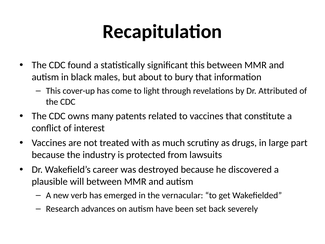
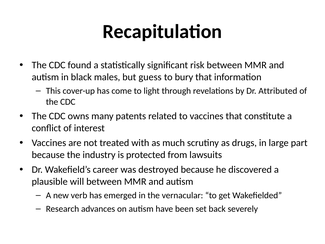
significant this: this -> risk
about: about -> guess
